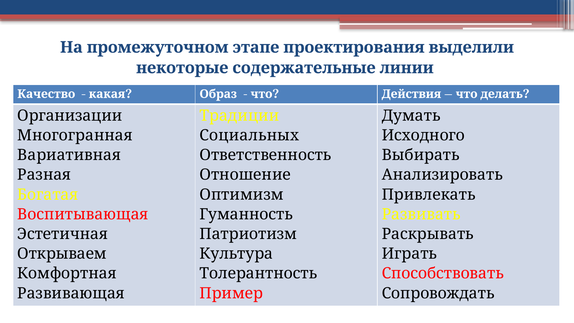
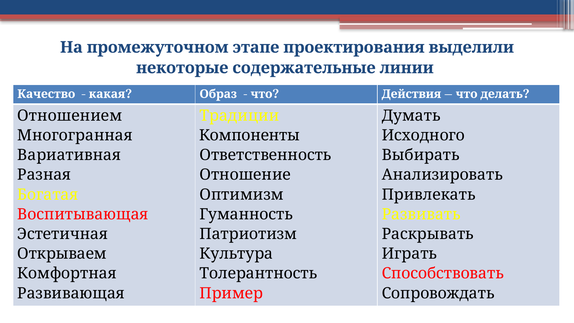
Организации: Организации -> Отношением
Социальных: Социальных -> Компоненты
